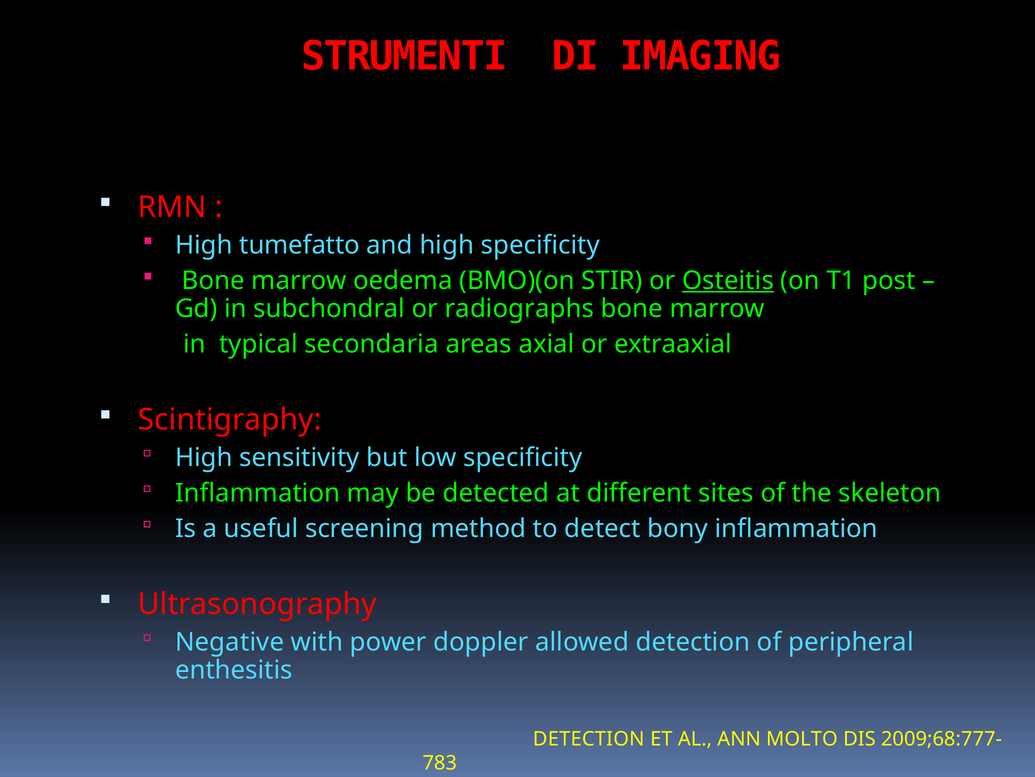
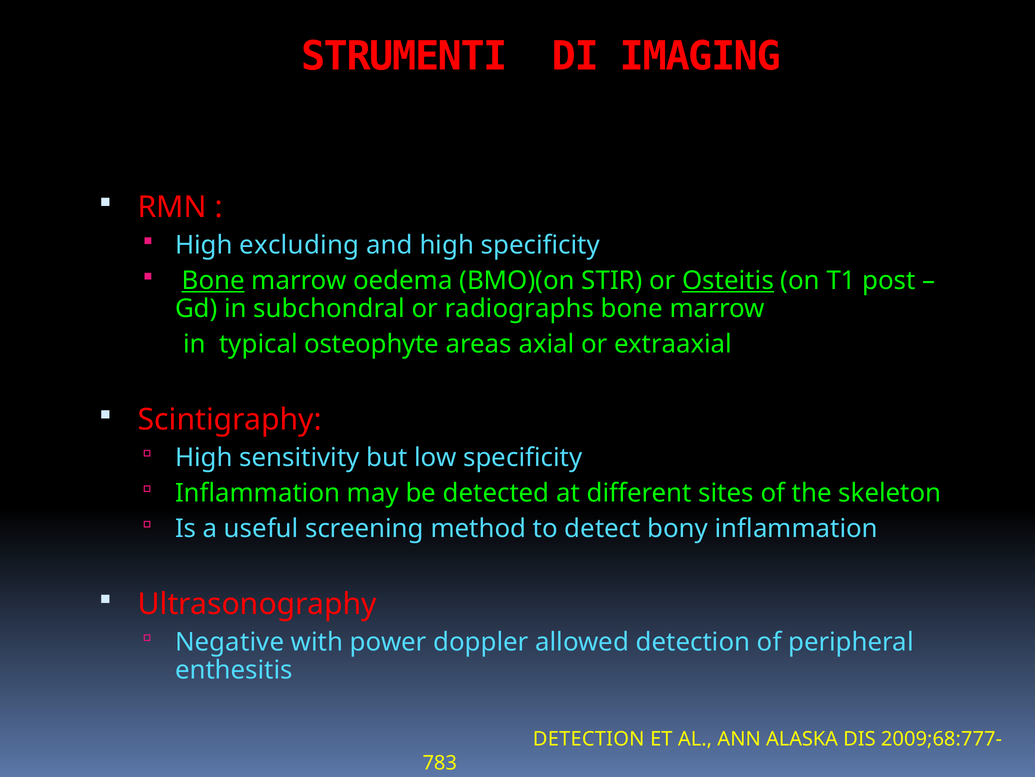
tumefatto: tumefatto -> excluding
Bone at (213, 280) underline: none -> present
secondaria: secondaria -> osteophyte
MOLTO: MOLTO -> ALASKA
